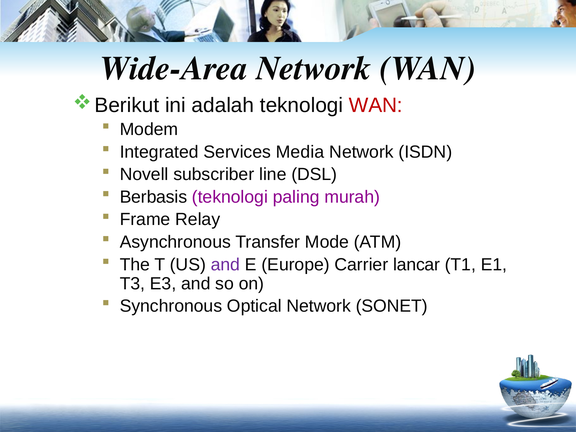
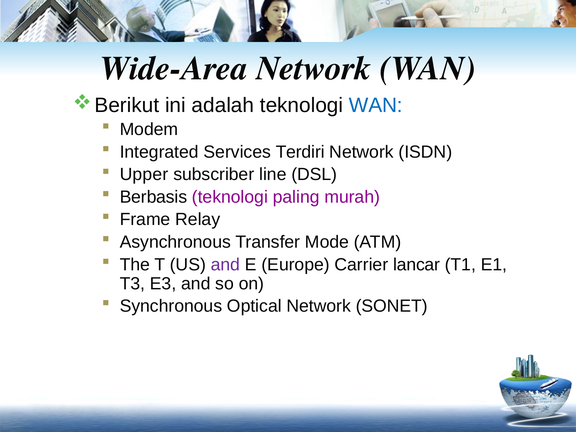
WAN at (376, 105) colour: red -> blue
Media: Media -> Terdiri
Novell: Novell -> Upper
